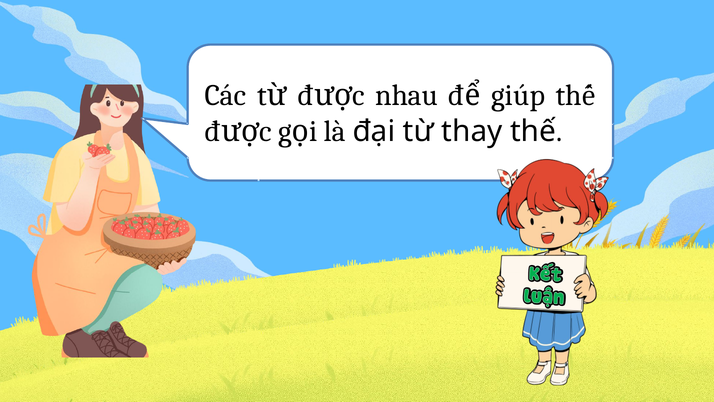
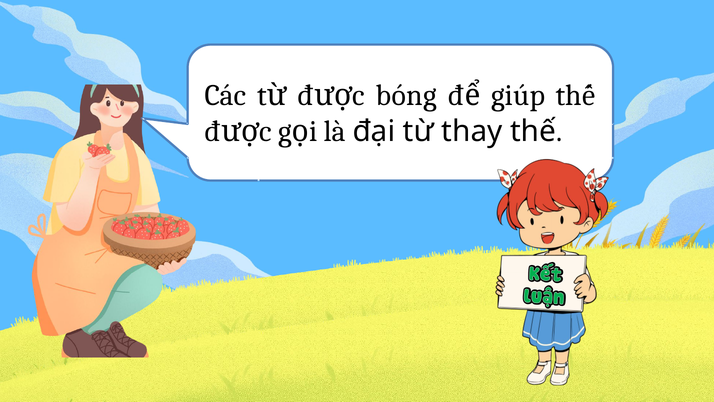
nhau: nhau -> bóng
